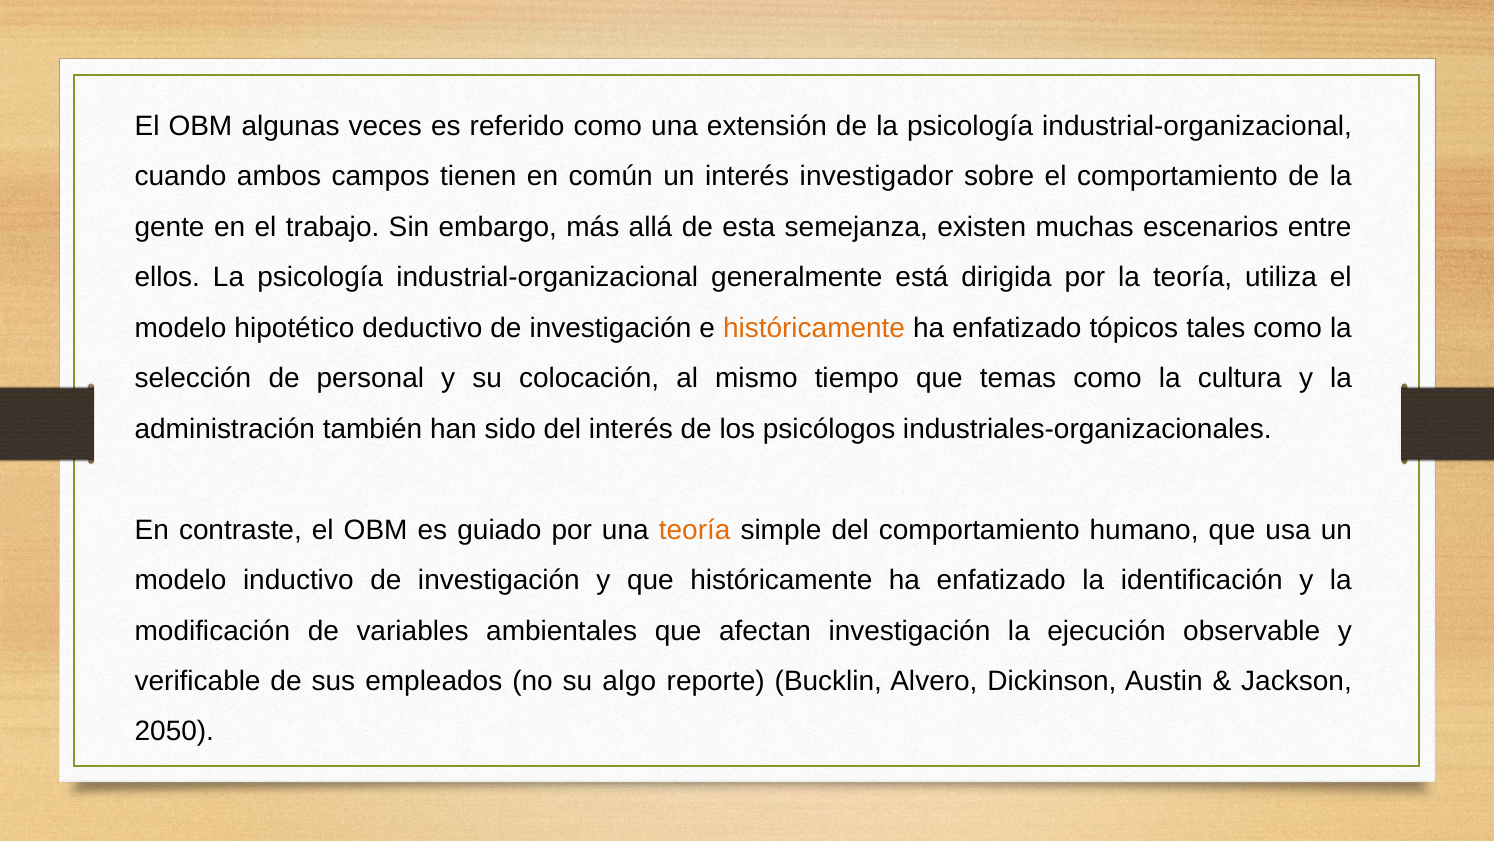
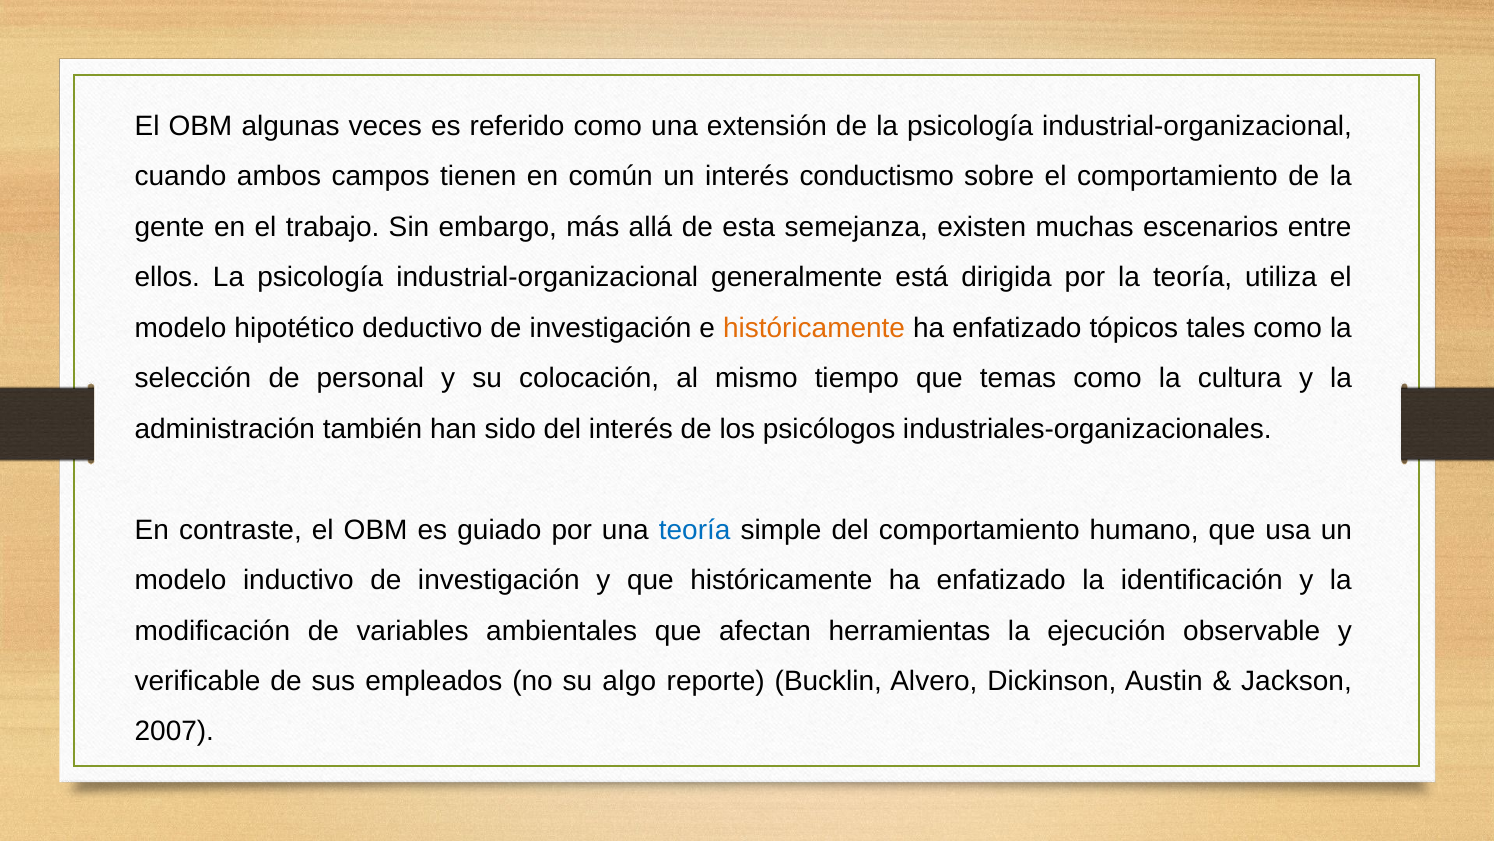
investigador: investigador -> conductismo
teoría at (695, 529) colour: orange -> blue
afectan investigación: investigación -> herramientas
2050: 2050 -> 2007
